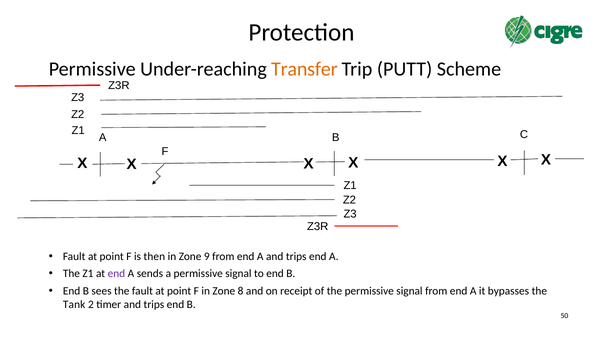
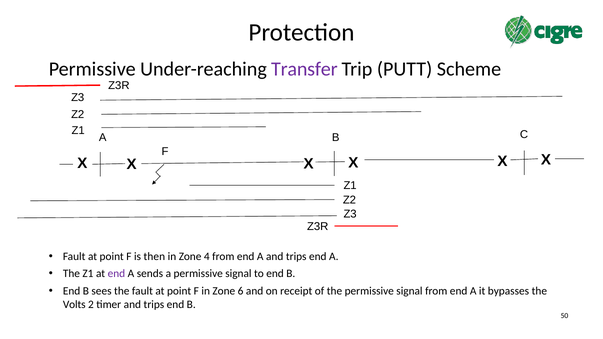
Transfer colour: orange -> purple
9: 9 -> 4
8: 8 -> 6
Tank: Tank -> Volts
